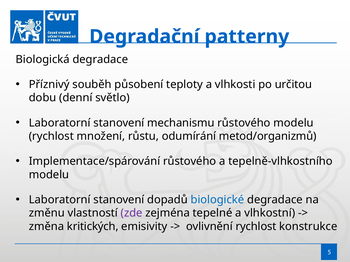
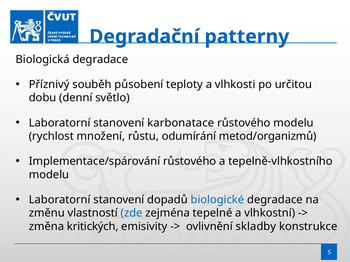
mechanismu: mechanismu -> karbonatace
zde colour: purple -> blue
ovlivnění rychlost: rychlost -> skladby
